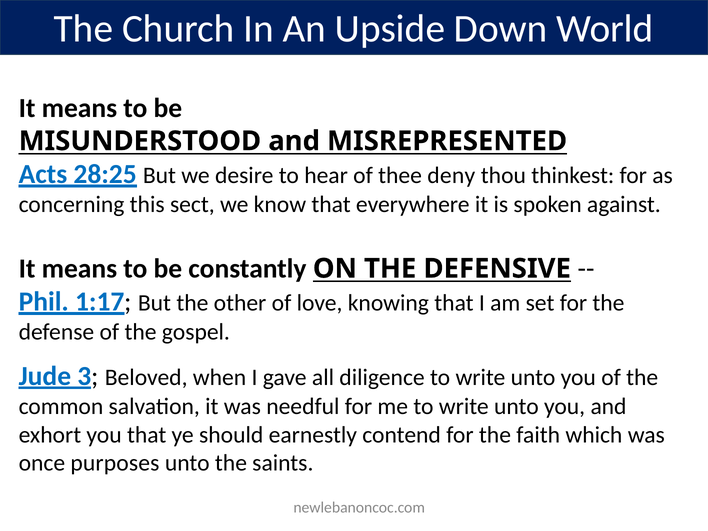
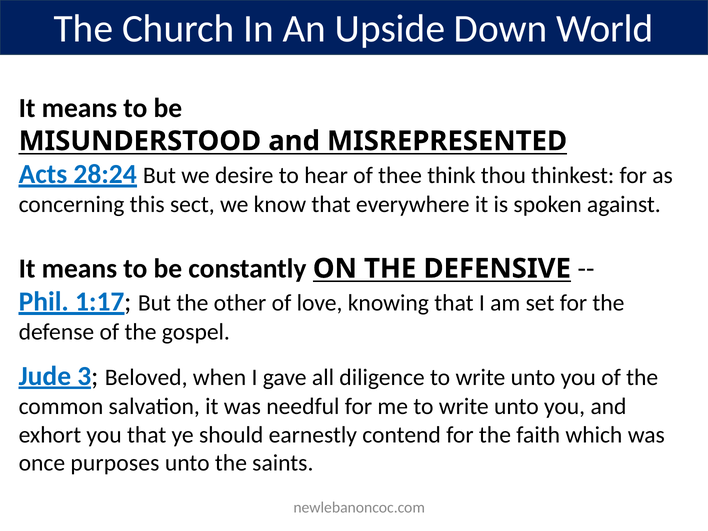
28:25: 28:25 -> 28:24
deny: deny -> think
